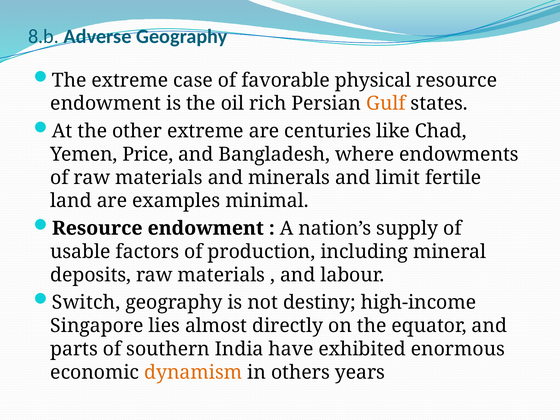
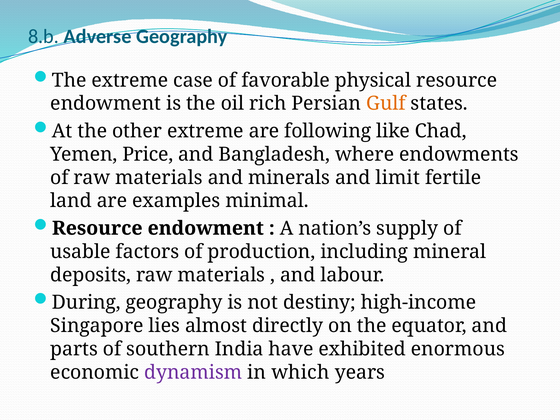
centuries: centuries -> following
Switch: Switch -> During
dynamism colour: orange -> purple
others: others -> which
